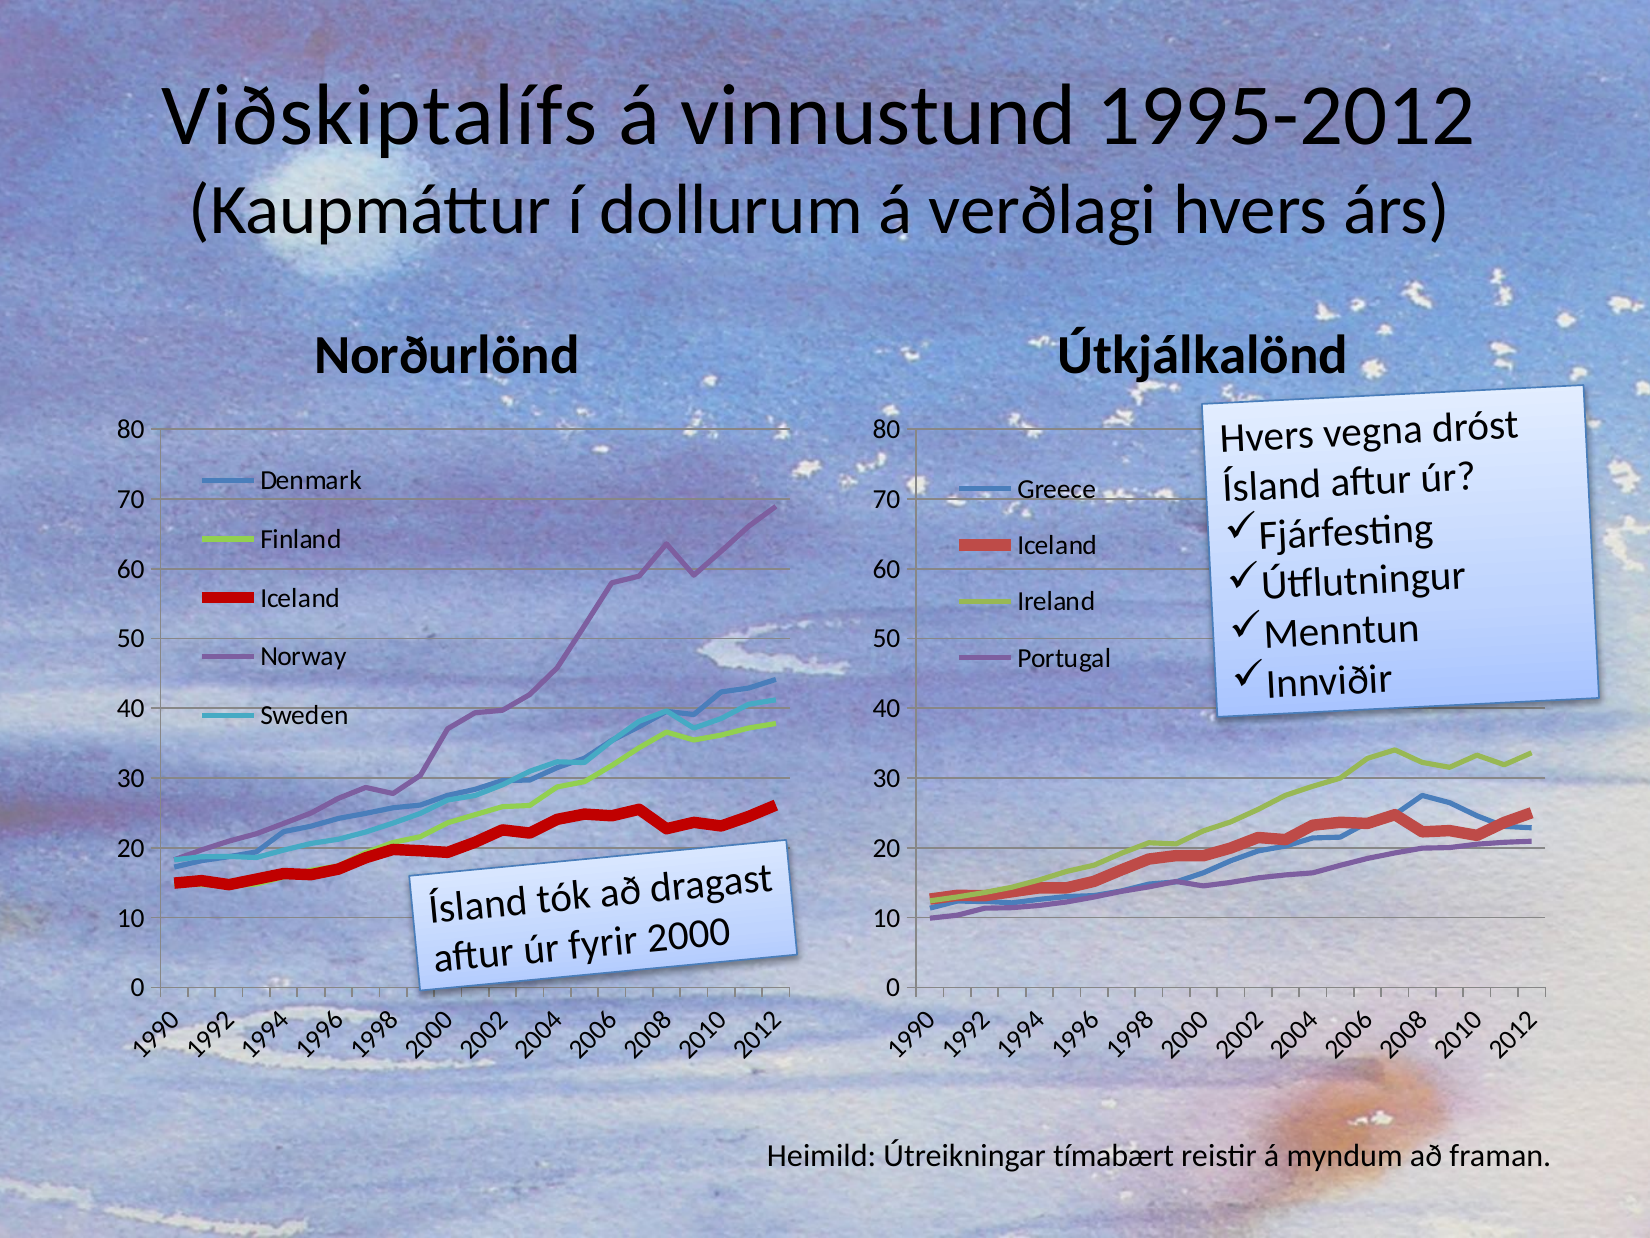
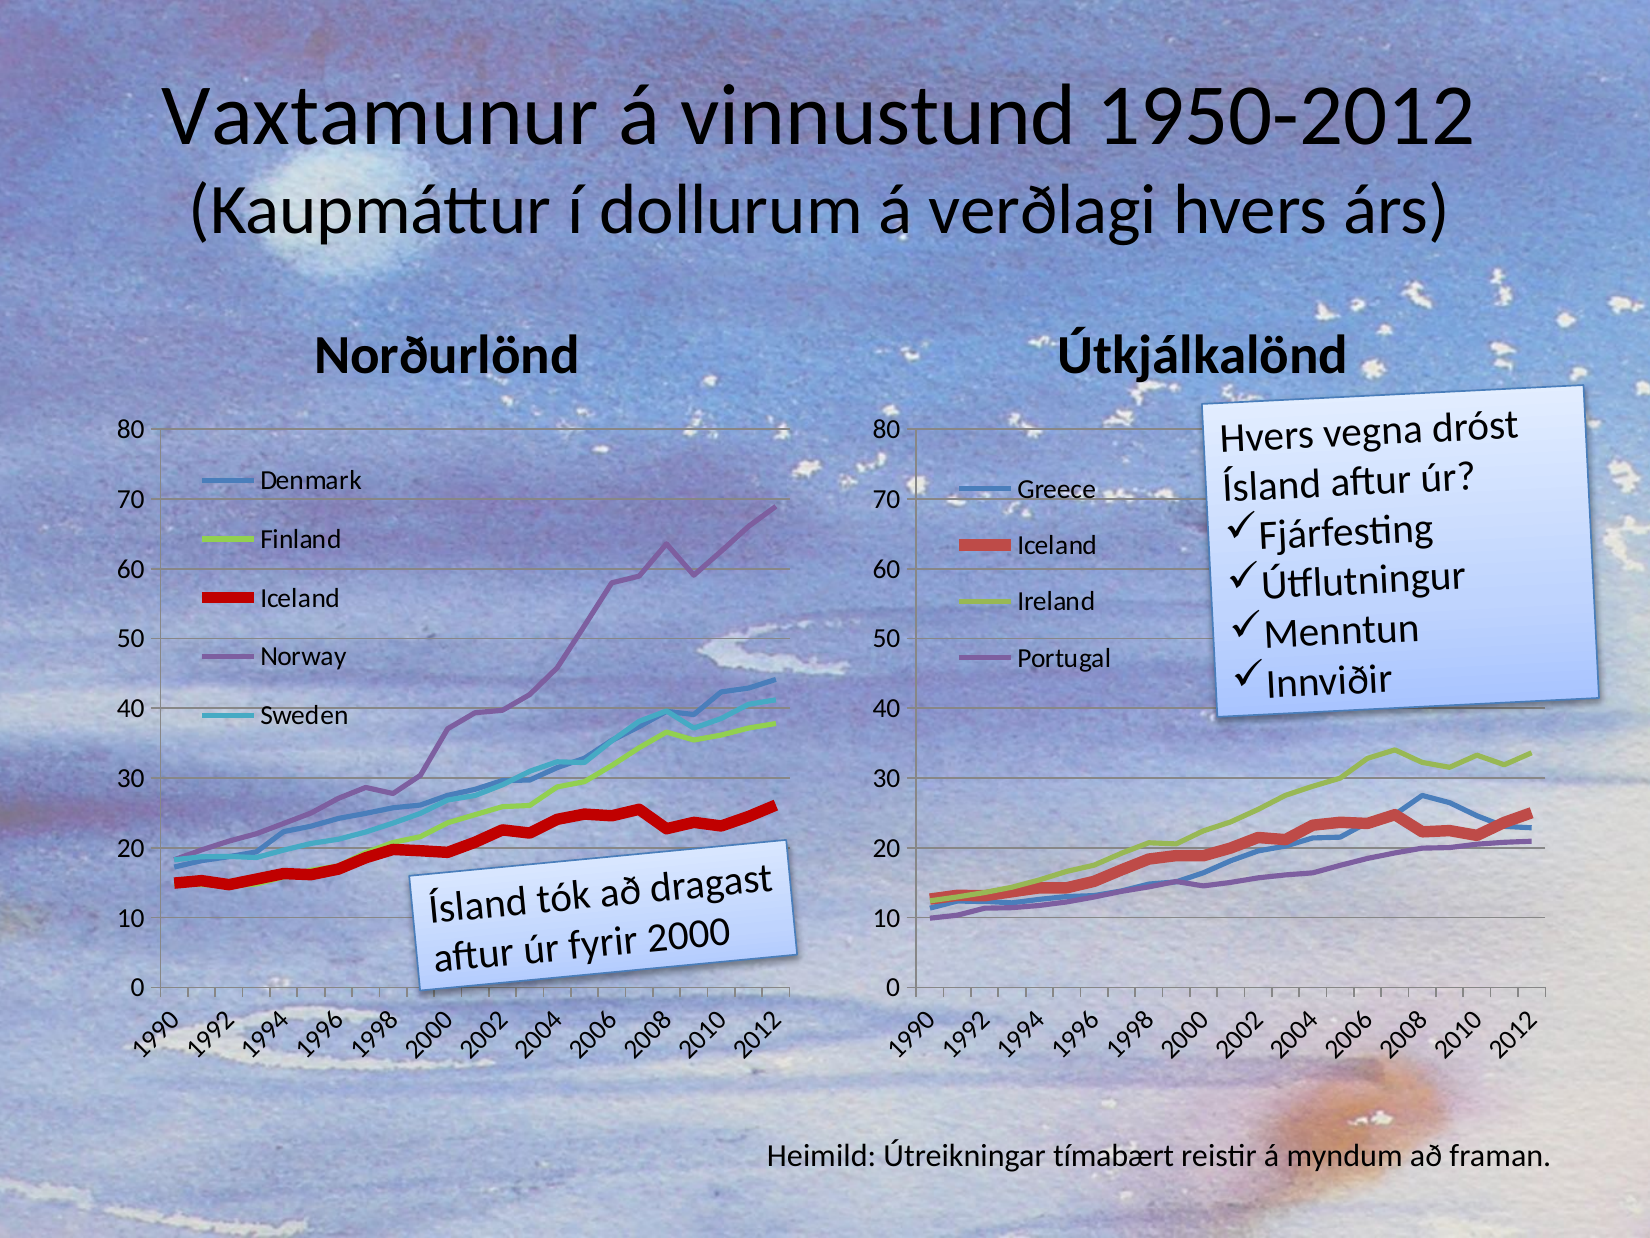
Viðskiptalífs: Viðskiptalífs -> Vaxtamunur
1995-2012: 1995-2012 -> 1950-2012
